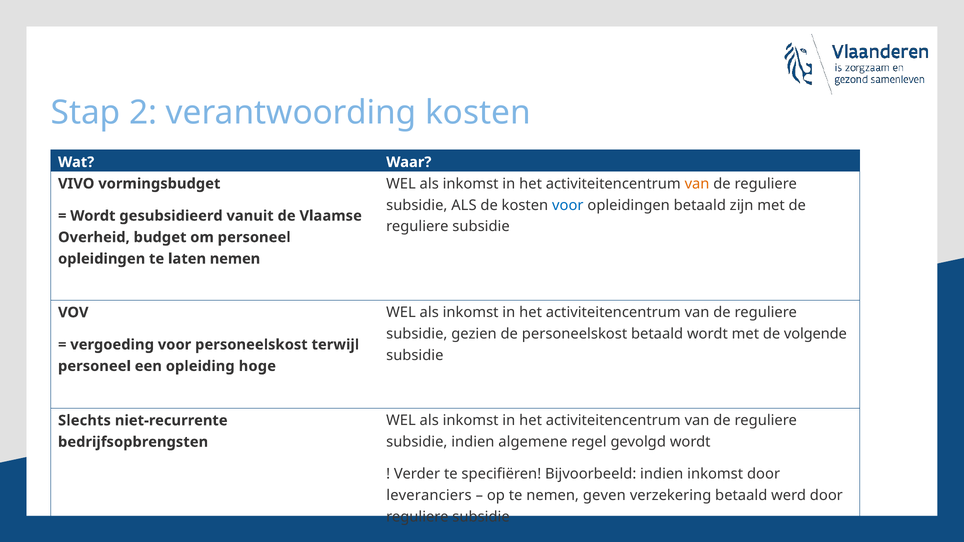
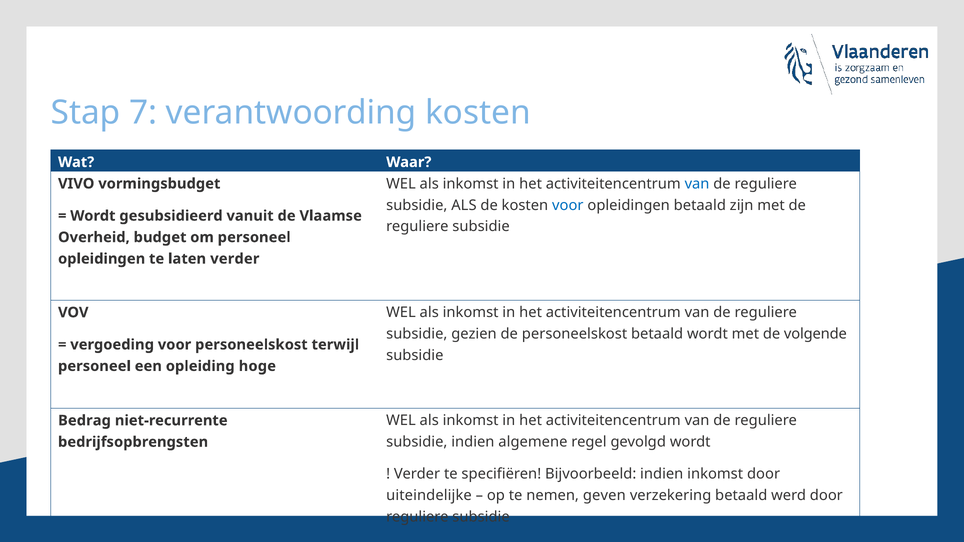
2: 2 -> 7
van at (697, 184) colour: orange -> blue
laten nemen: nemen -> verder
Slechts: Slechts -> Bedrag
leveranciers: leveranciers -> uiteindelijke
